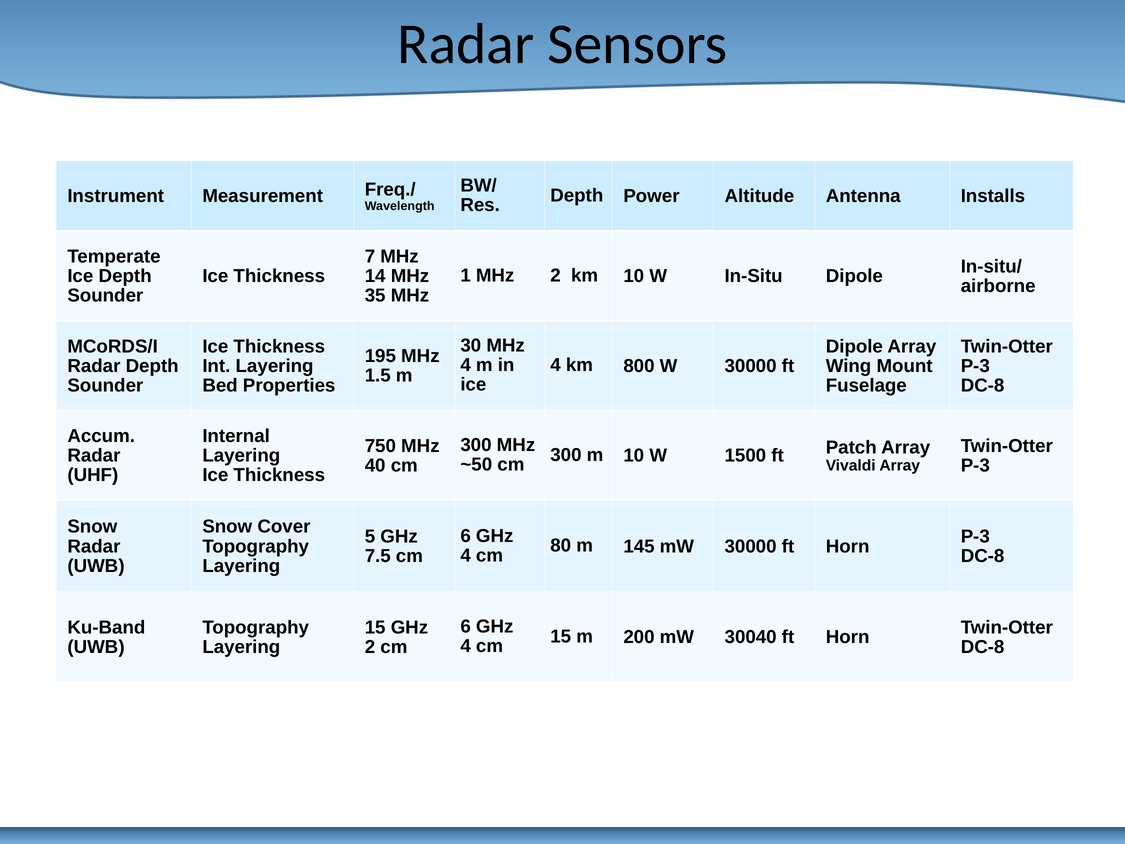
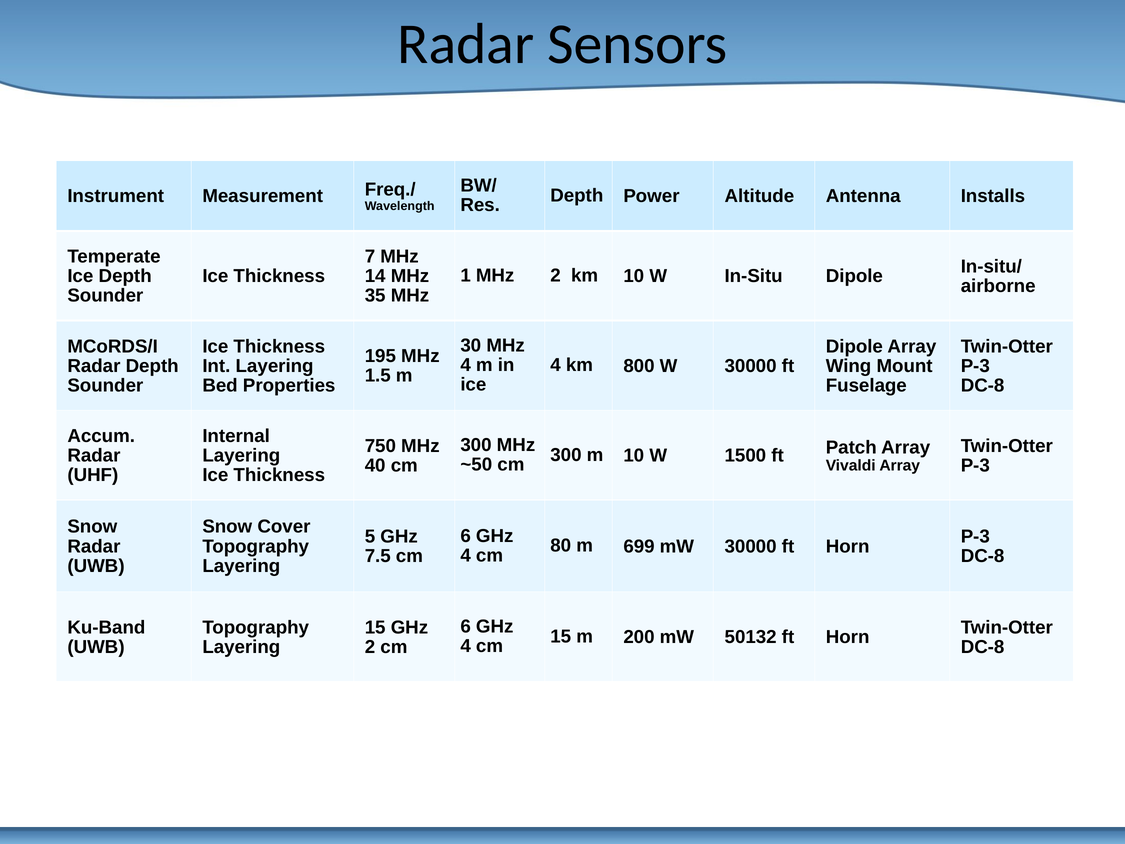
145: 145 -> 699
30040: 30040 -> 50132
